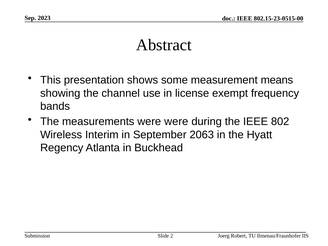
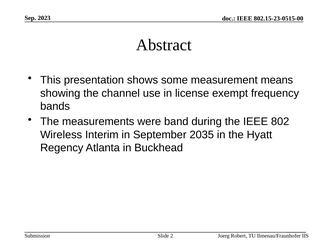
were were: were -> band
2063: 2063 -> 2035
